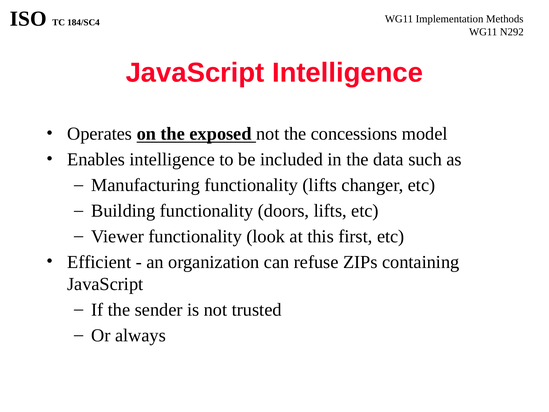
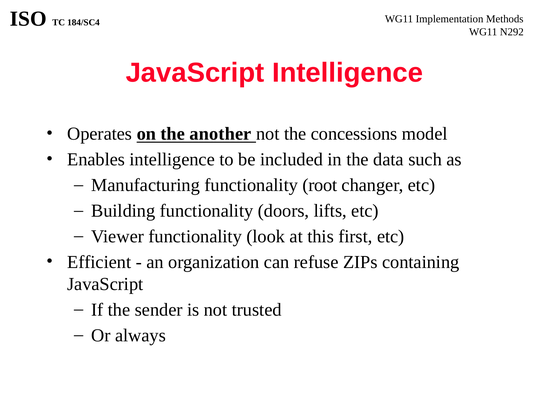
exposed: exposed -> another
functionality lifts: lifts -> root
